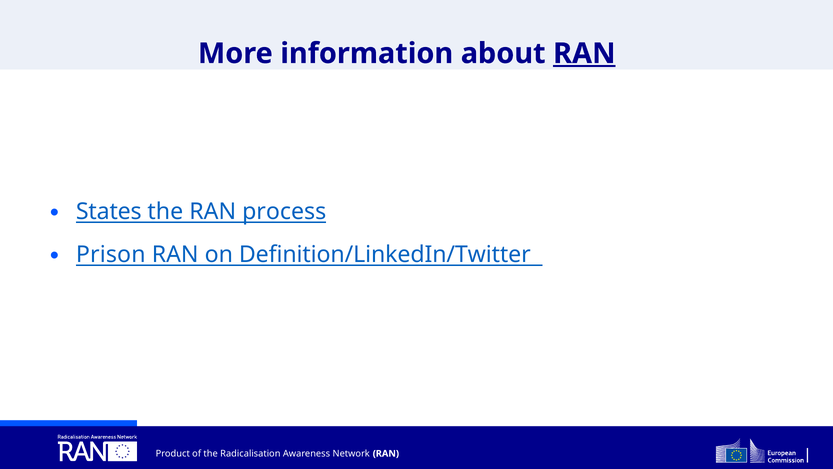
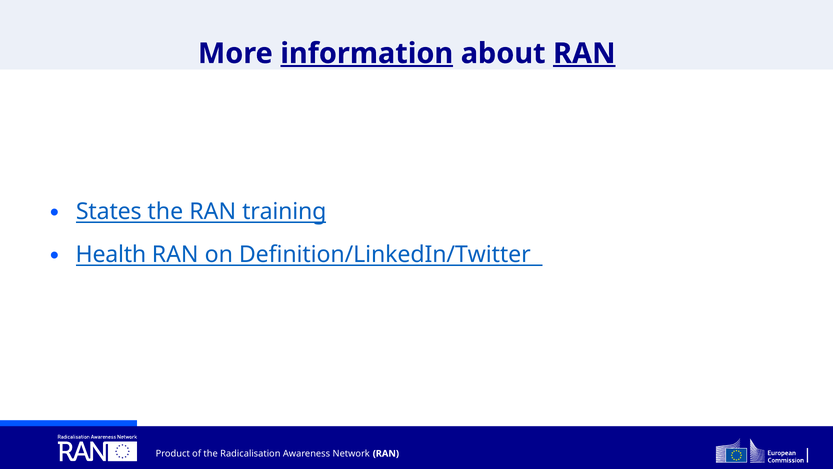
information underline: none -> present
process: process -> training
Prison: Prison -> Health
